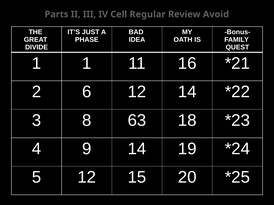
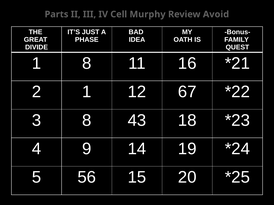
Regular: Regular -> Murphy
1 1: 1 -> 8
2 6: 6 -> 1
12 14: 14 -> 67
63: 63 -> 43
5 12: 12 -> 56
